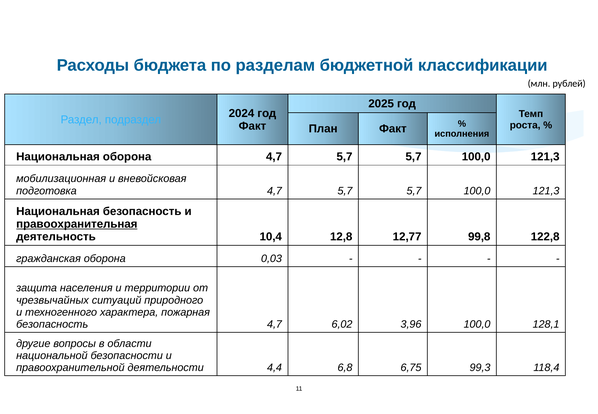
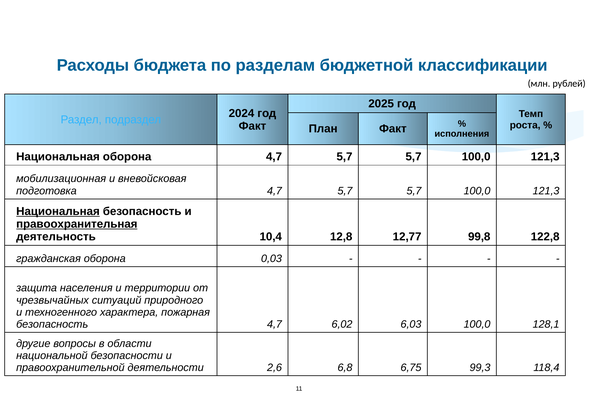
Национальная at (58, 211) underline: none -> present
3,96: 3,96 -> 6,03
4,4: 4,4 -> 2,6
